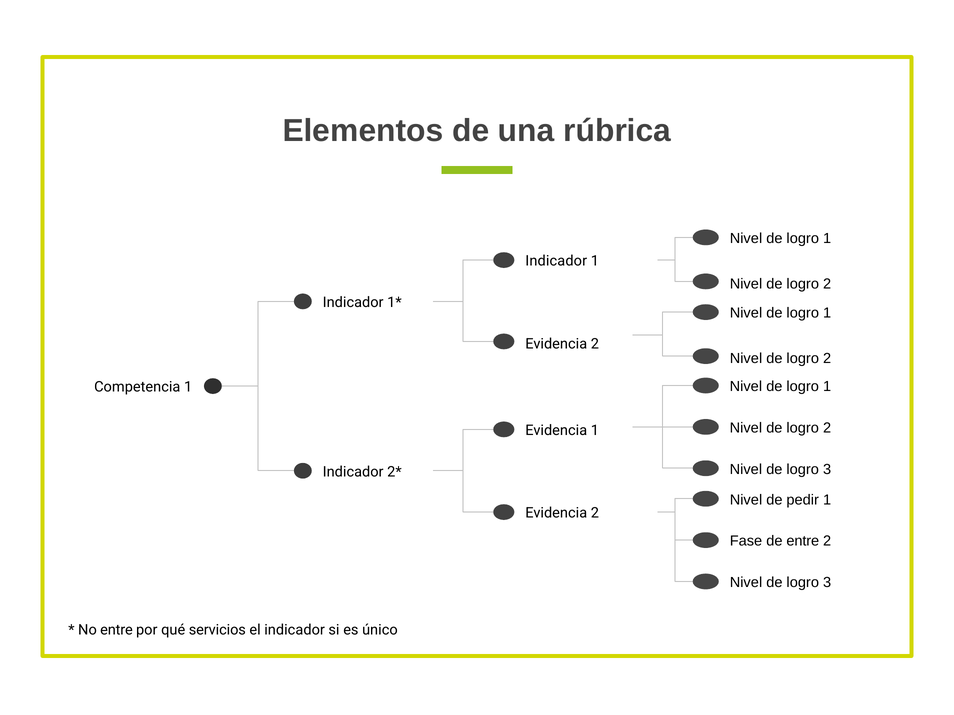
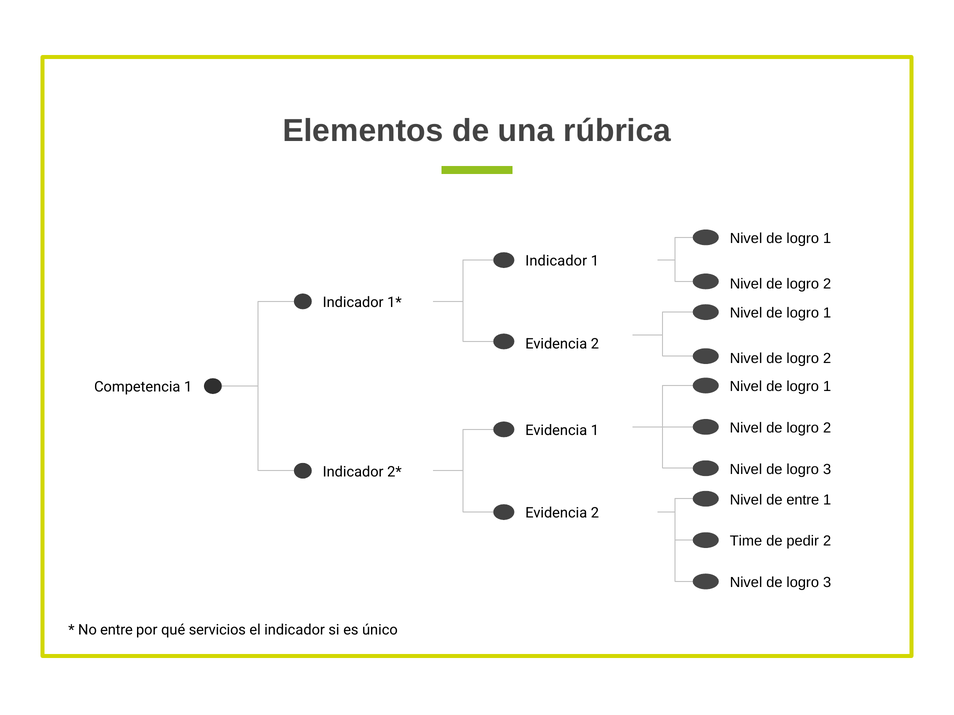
de pedir: pedir -> entre
Fase: Fase -> Time
de entre: entre -> pedir
